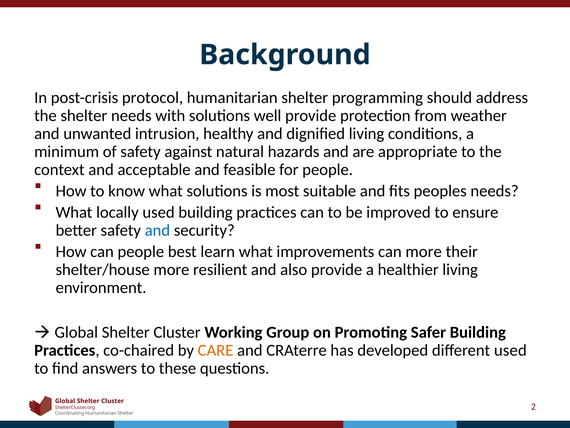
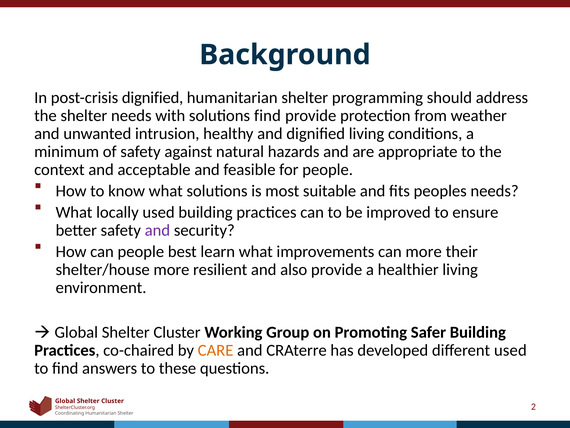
post-crisis protocol: protocol -> dignified
solutions well: well -> find
and at (157, 230) colour: blue -> purple
